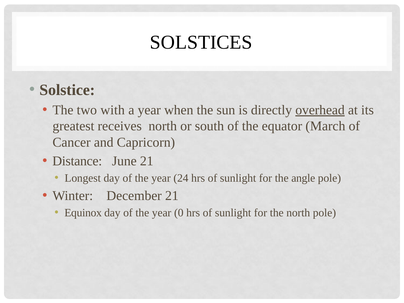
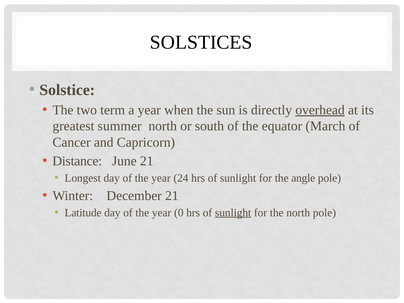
with: with -> term
receives: receives -> summer
Equinox: Equinox -> Latitude
sunlight at (233, 213) underline: none -> present
